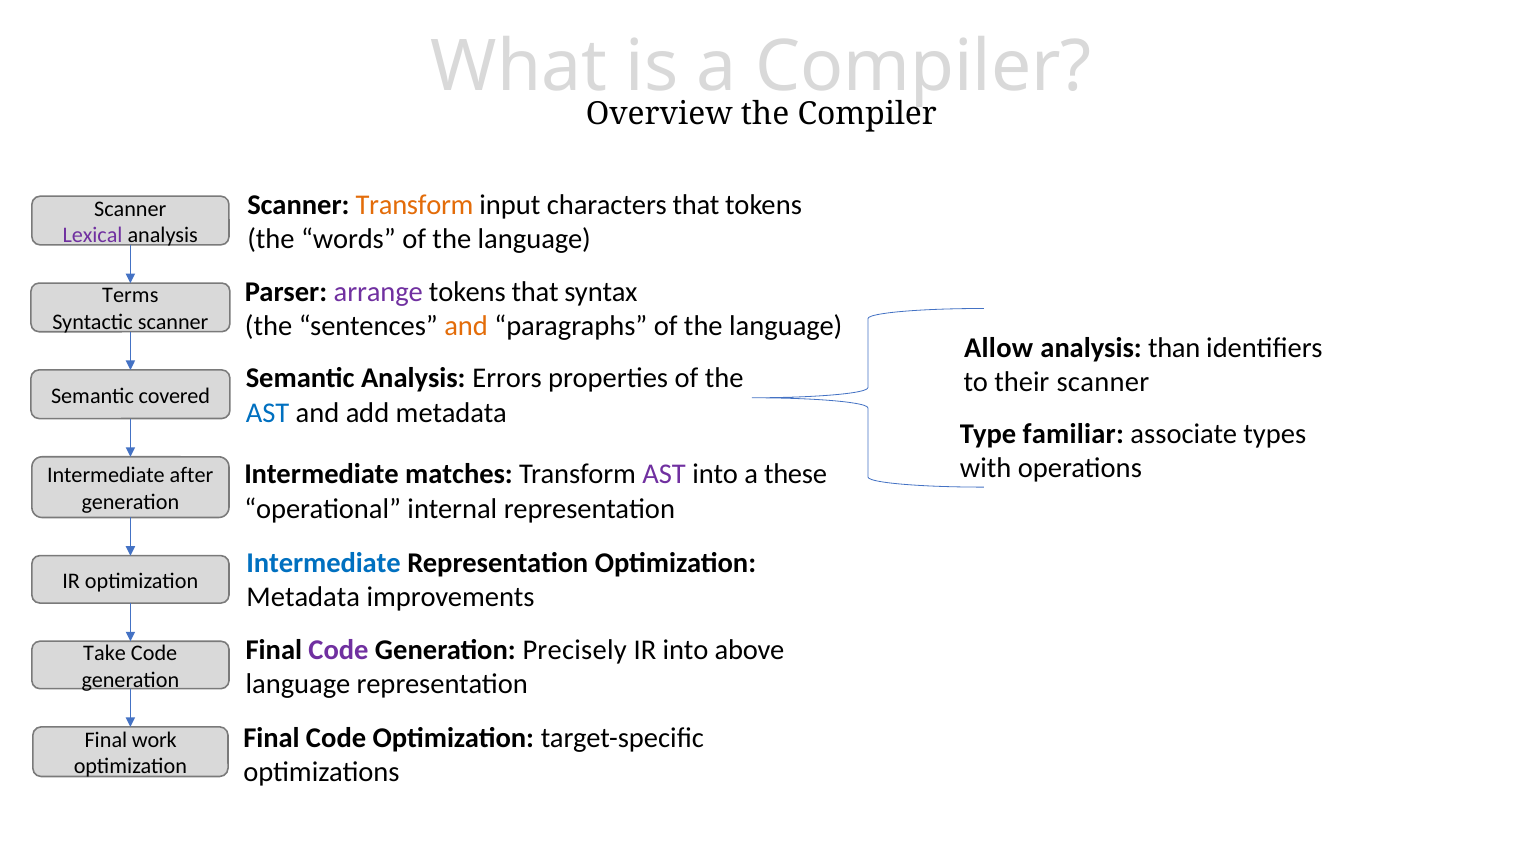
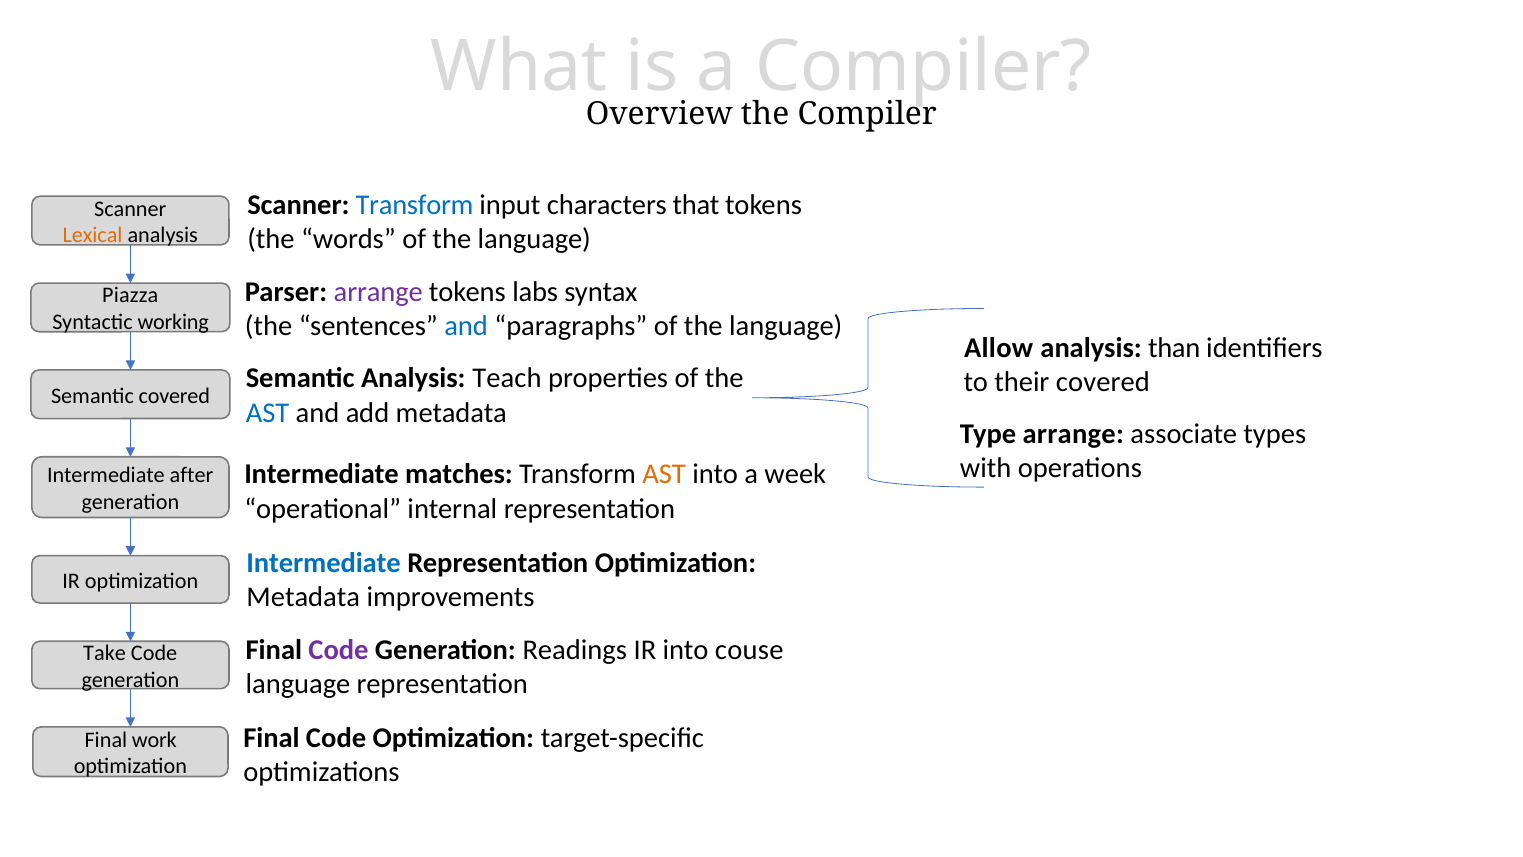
Transform at (415, 205) colour: orange -> blue
Lexical colour: purple -> orange
tokens that: that -> labs
Terms: Terms -> Piazza
Syntactic scanner: scanner -> working
and at (466, 326) colour: orange -> blue
Errors: Errors -> Teach
their scanner: scanner -> covered
Type familiar: familiar -> arrange
AST at (664, 474) colour: purple -> orange
these: these -> week
Precisely: Precisely -> Readings
above: above -> couse
